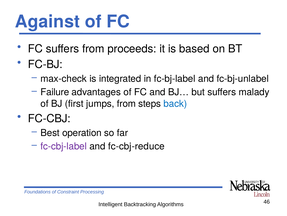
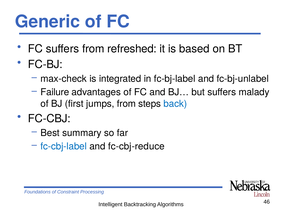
Against: Against -> Generic
proceeds: proceeds -> refreshed
operation: operation -> summary
fc-cbj-label colour: purple -> blue
